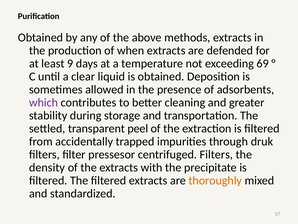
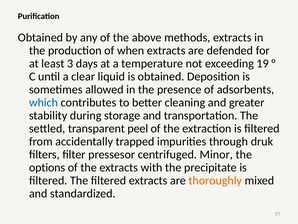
9: 9 -> 3
69: 69 -> 19
which colour: purple -> blue
centrifuged Filters: Filters -> Minor
density: density -> options
